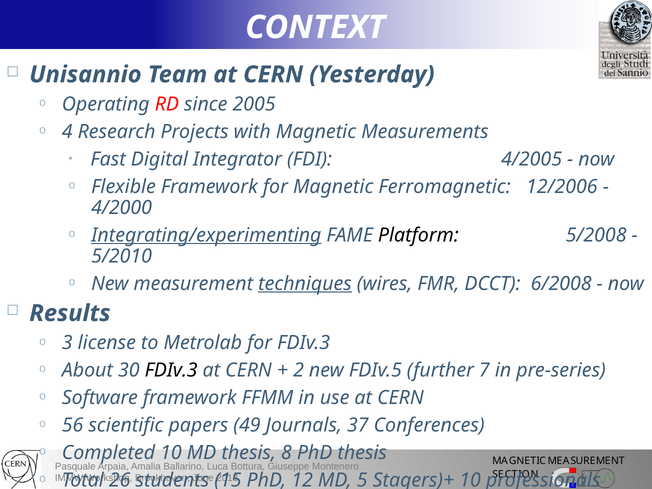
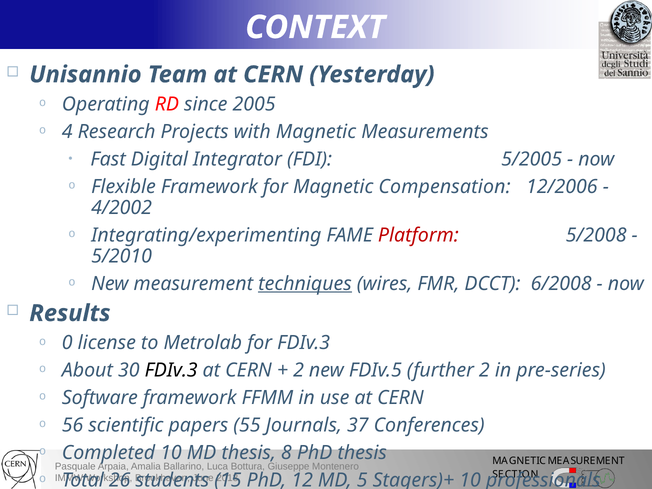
4/2005: 4/2005 -> 5/2005
Ferromagnetic: Ferromagnetic -> Compensation
4/2000: 4/2000 -> 4/2002
Integrating/experimenting underline: present -> none
Platform colour: black -> red
3: 3 -> 0
further 7: 7 -> 2
49: 49 -> 55
